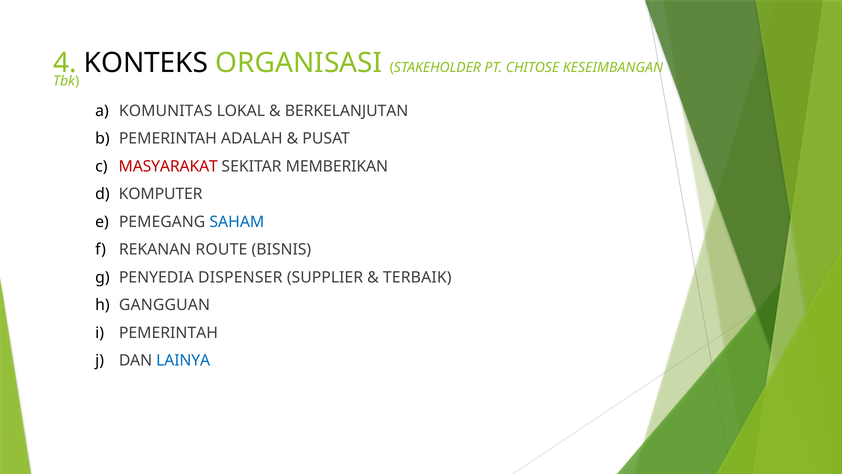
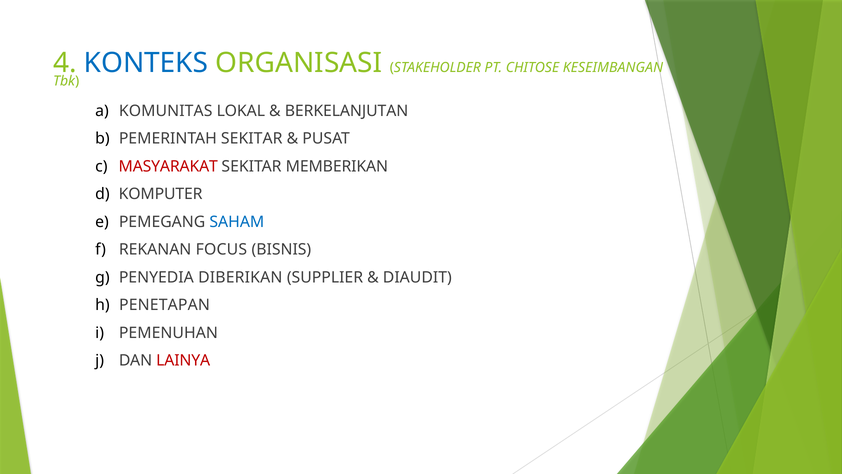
KONTEKS colour: black -> blue
PEMERINTAH ADALAH: ADALAH -> SEKITAR
ROUTE: ROUTE -> FOCUS
DISPENSER: DISPENSER -> DIBERIKAN
TERBAIK: TERBAIK -> DIAUDIT
GANGGUAN: GANGGUAN -> PENETAPAN
PEMERINTAH at (168, 333): PEMERINTAH -> PEMENUHAN
LAINYA colour: blue -> red
